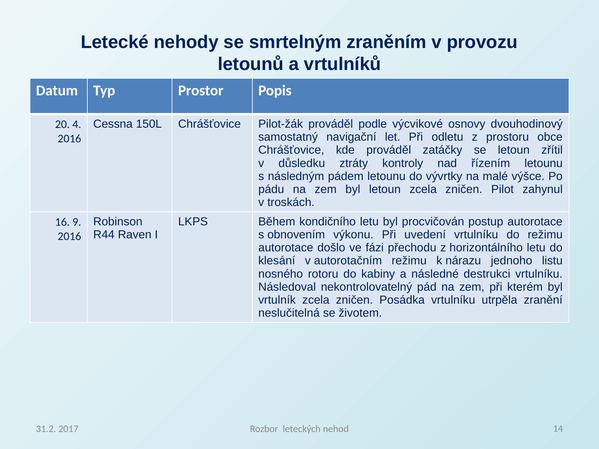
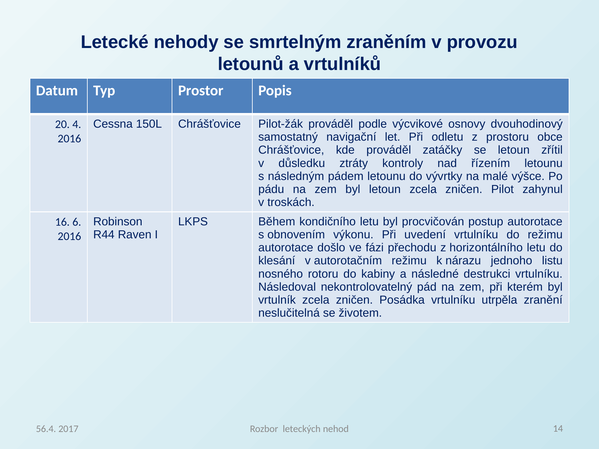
9: 9 -> 6
31.2: 31.2 -> 56.4
